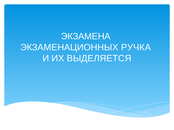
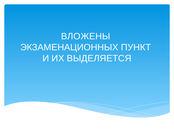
ЭКЗАМЕНА: ЭКЗАМЕНА -> ВЛОЖЕНЫ
РУЧКА: РУЧКА -> ПУНКТ
